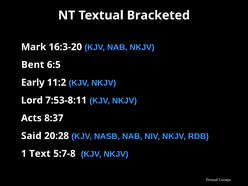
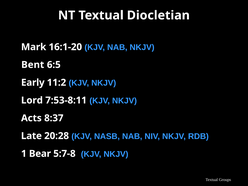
Bracketed: Bracketed -> Diocletian
16:3-20: 16:3-20 -> 16:1-20
Said: Said -> Late
Text: Text -> Bear
